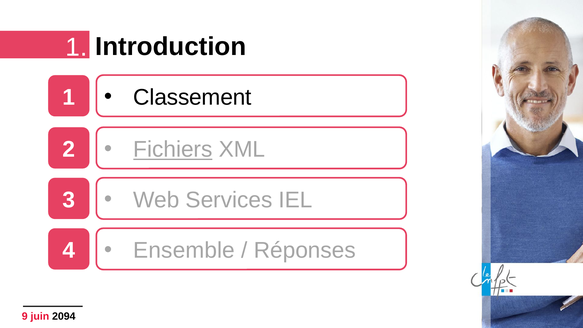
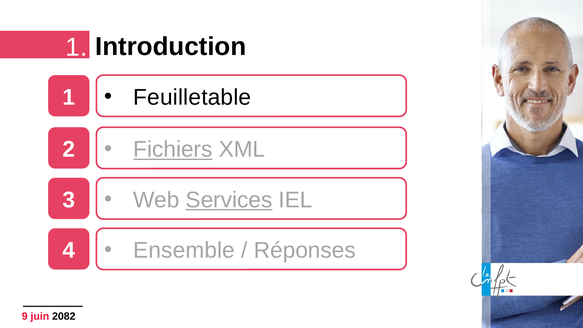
Classement: Classement -> Feuilletable
Services underline: none -> present
2094: 2094 -> 2082
